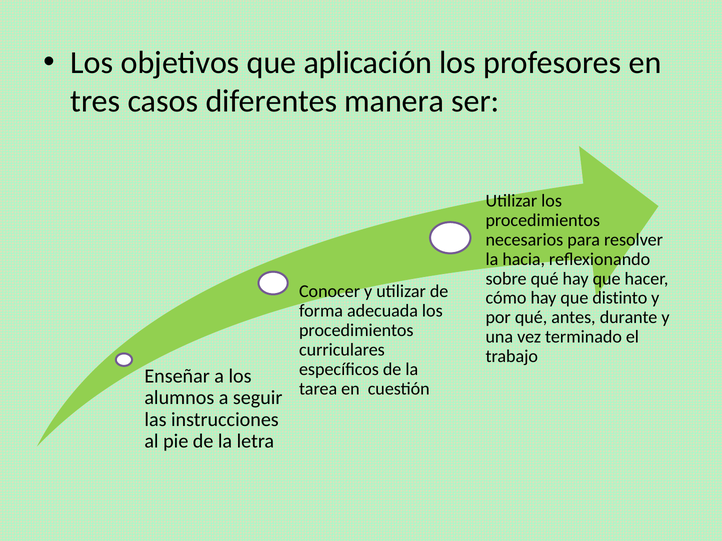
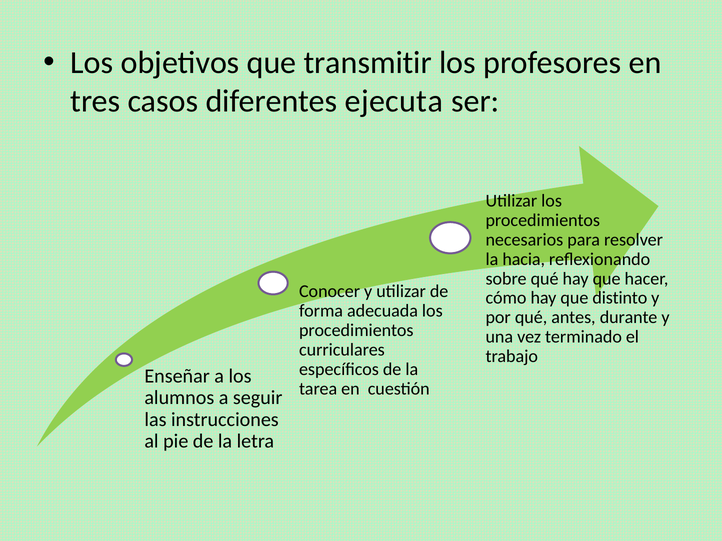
aplicación: aplicación -> transmitir
manera: manera -> ejecuta
